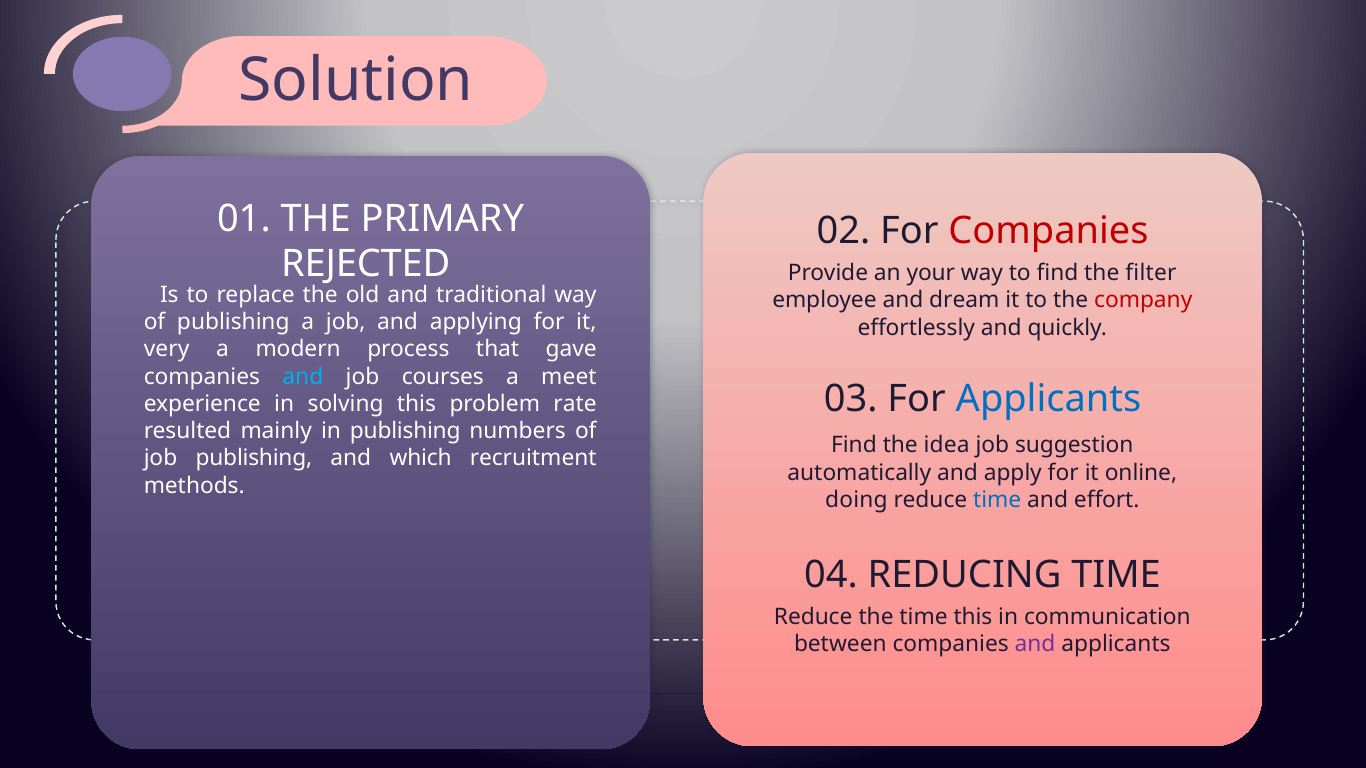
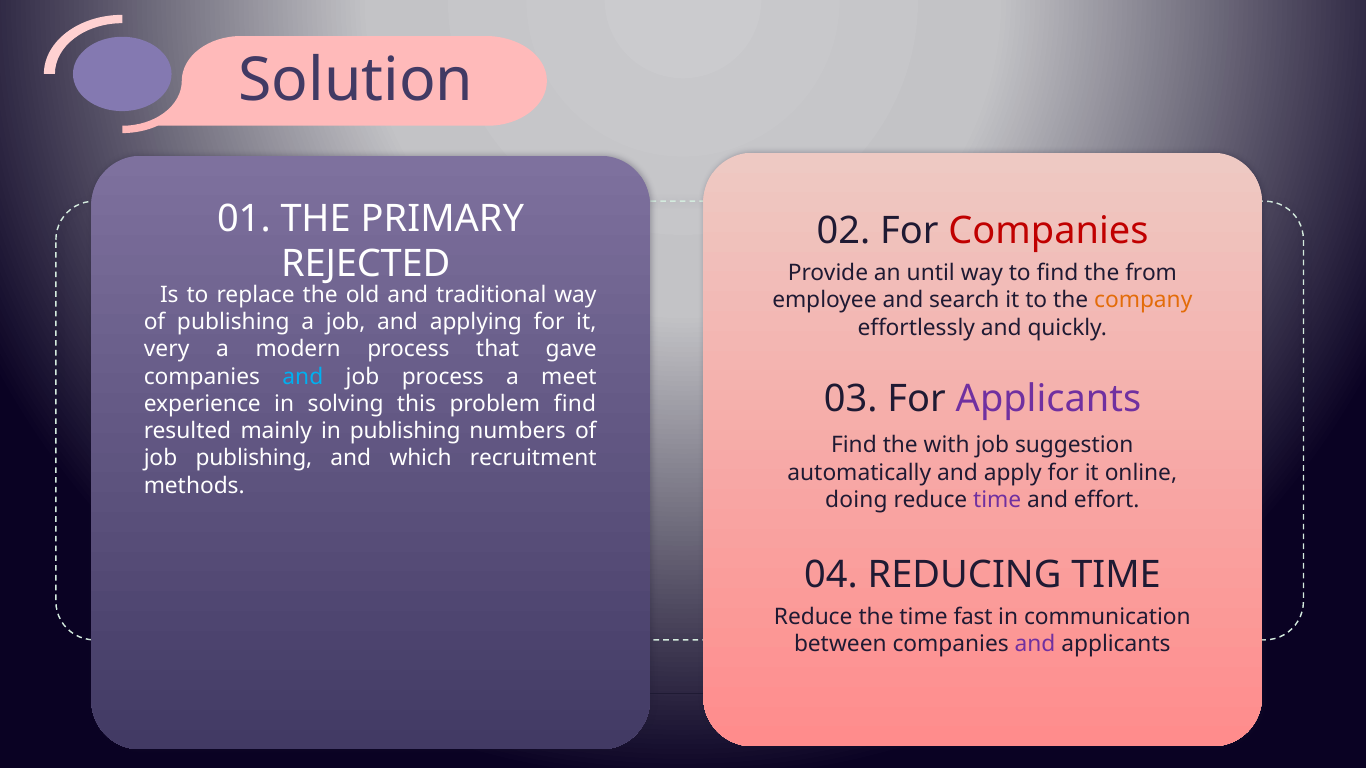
your: your -> until
filter: filter -> from
dream: dream -> search
company colour: red -> orange
job courses: courses -> process
Applicants at (1049, 399) colour: blue -> purple
problem rate: rate -> find
idea: idea -> with
time at (997, 500) colour: blue -> purple
time this: this -> fast
